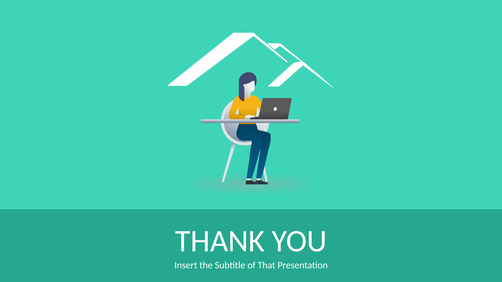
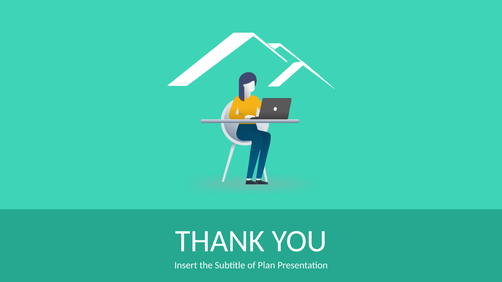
That: That -> Plan
